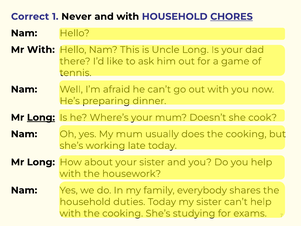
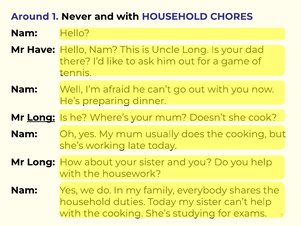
Correct: Correct -> Around
CHORES underline: present -> none
Mr With: With -> Have
